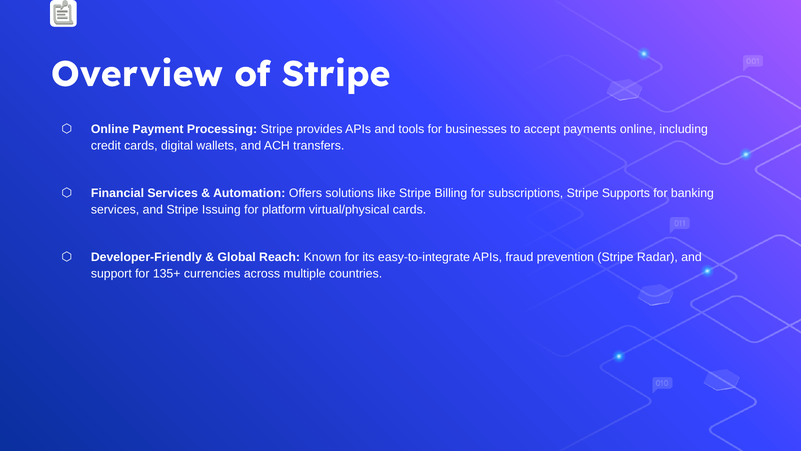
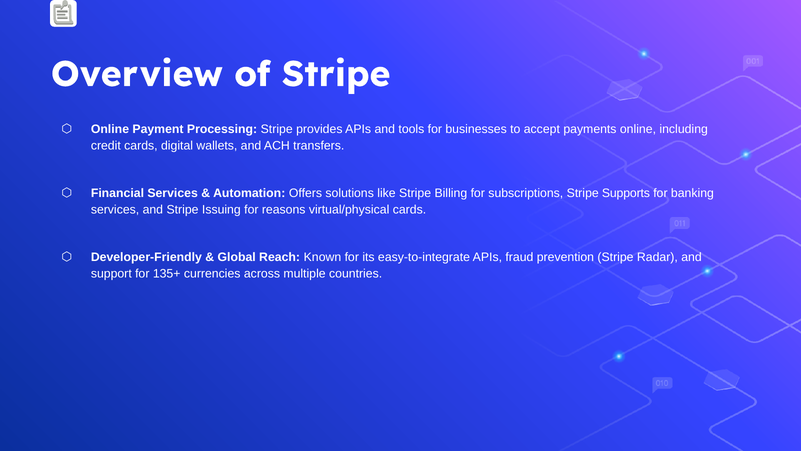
platform: platform -> reasons
